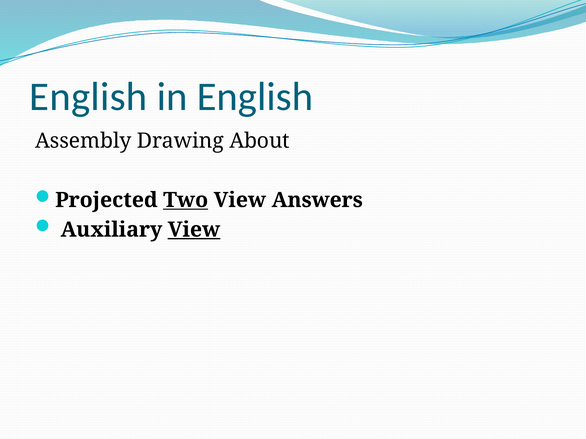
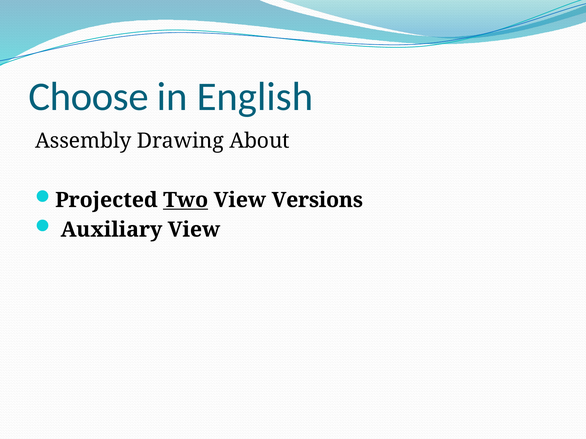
English at (88, 97): English -> Choose
Answers: Answers -> Versions
View at (194, 230) underline: present -> none
